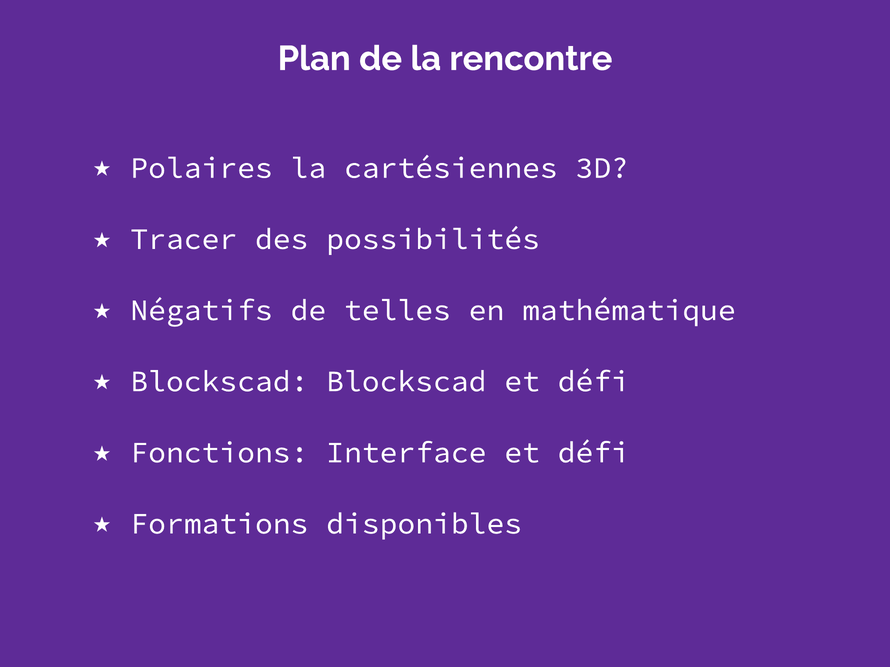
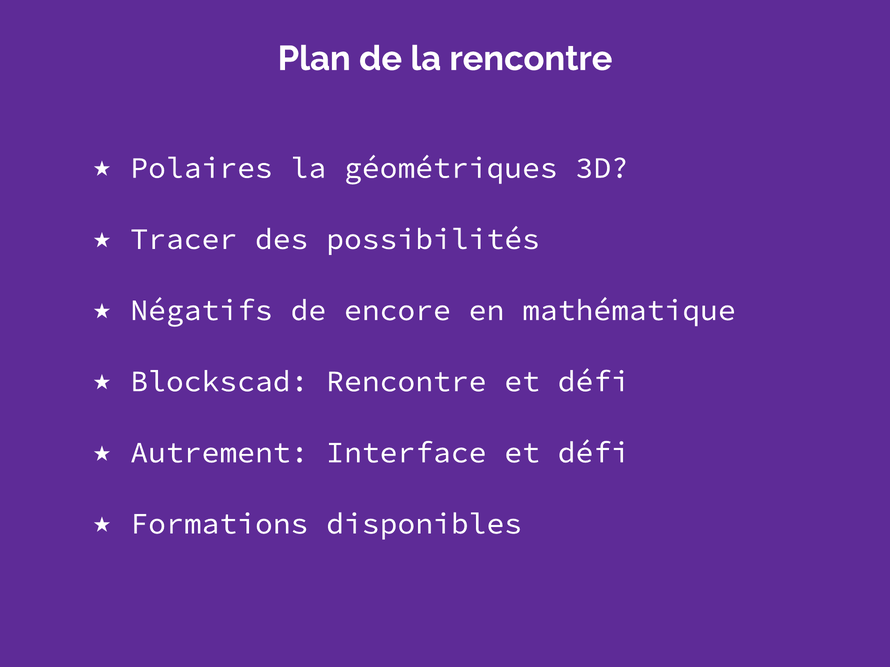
cartésiennes: cartésiennes -> géométriques
telles: telles -> encore
Blockscad Blockscad: Blockscad -> Rencontre
Fonctions: Fonctions -> Autrement
